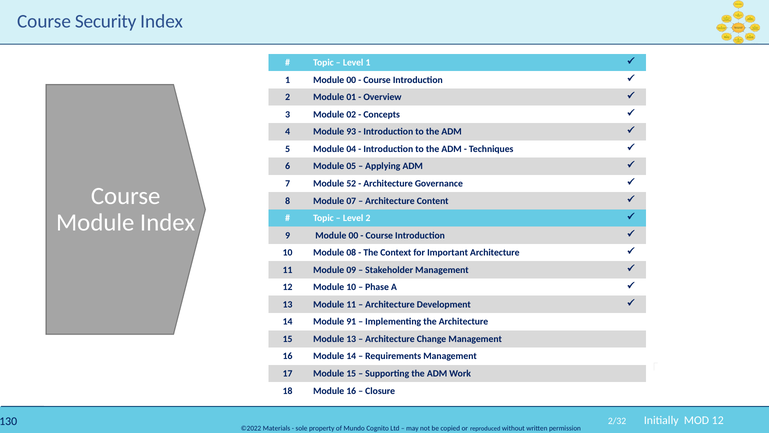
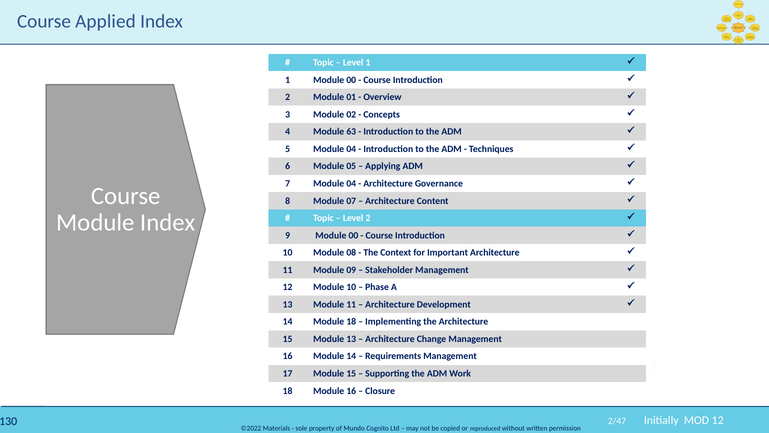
Security: Security -> Applied
93: 93 -> 63
7 Module 52: 52 -> 04
Module 91: 91 -> 18
2/32: 2/32 -> 2/47
